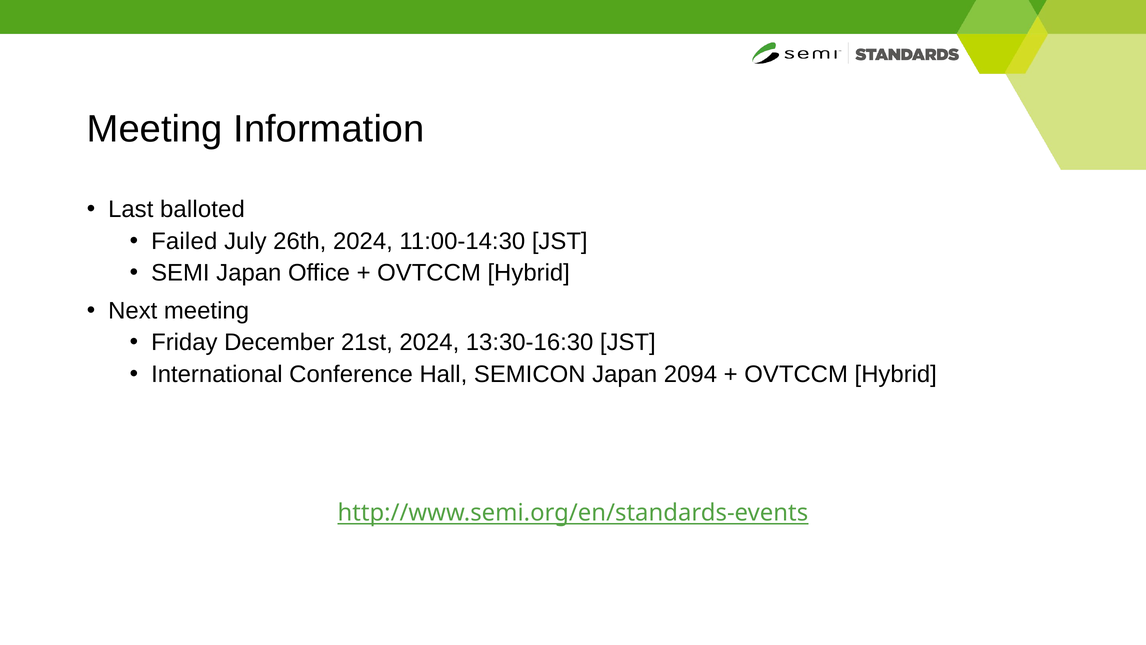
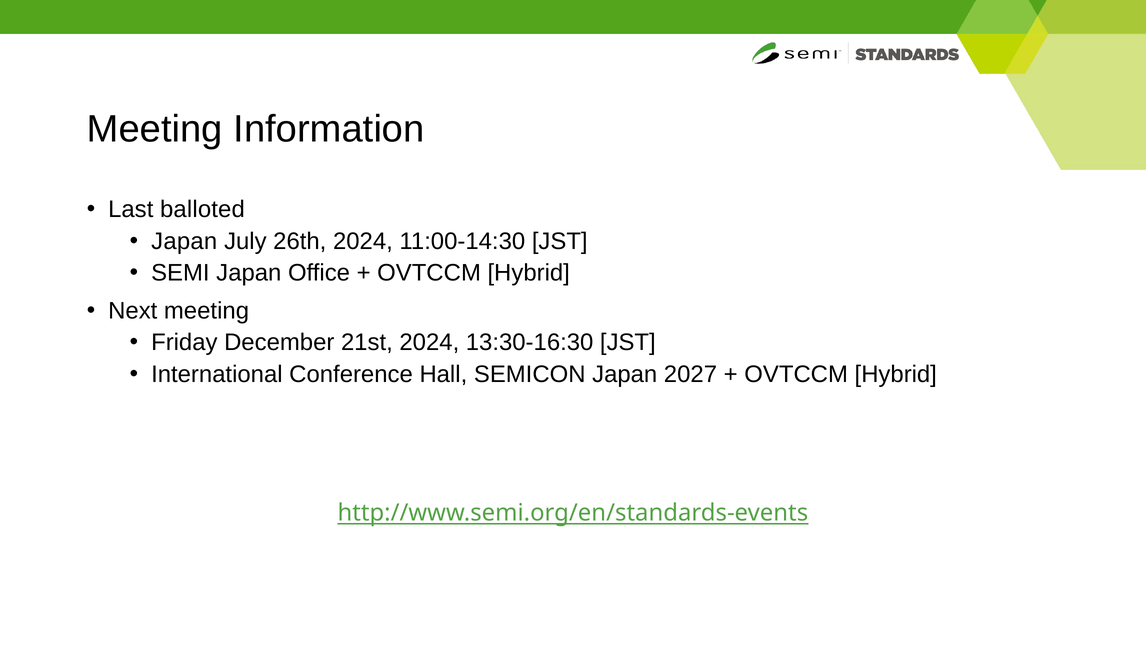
Failed at (184, 241): Failed -> Japan
2094: 2094 -> 2027
